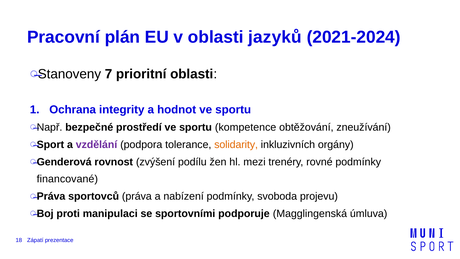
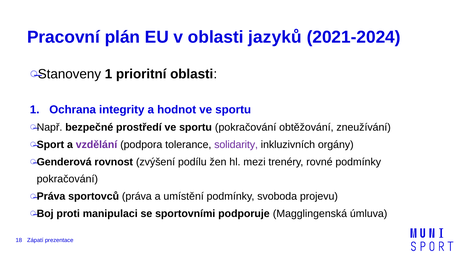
Stanoveny 7: 7 -> 1
sportu kompetence: kompetence -> pokračování
solidarity colour: orange -> purple
financované at (67, 179): financované -> pokračování
nabízení: nabízení -> umístění
